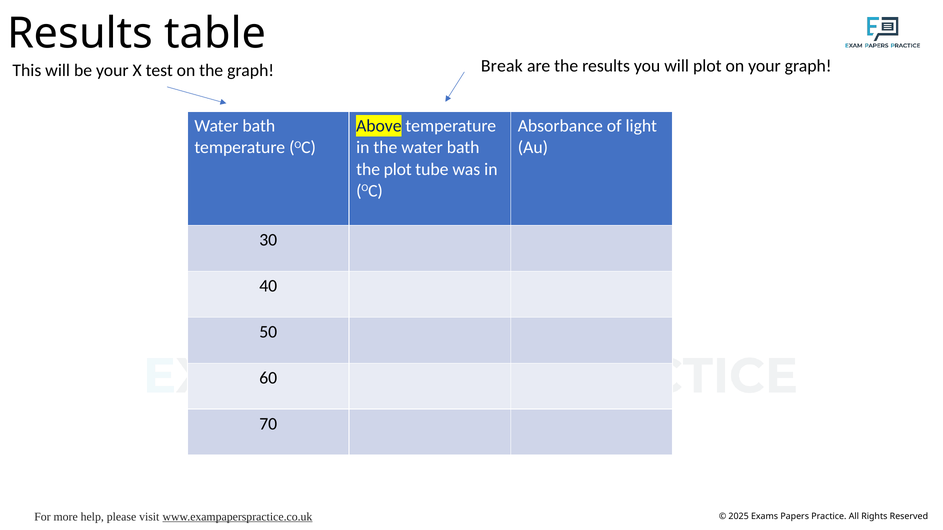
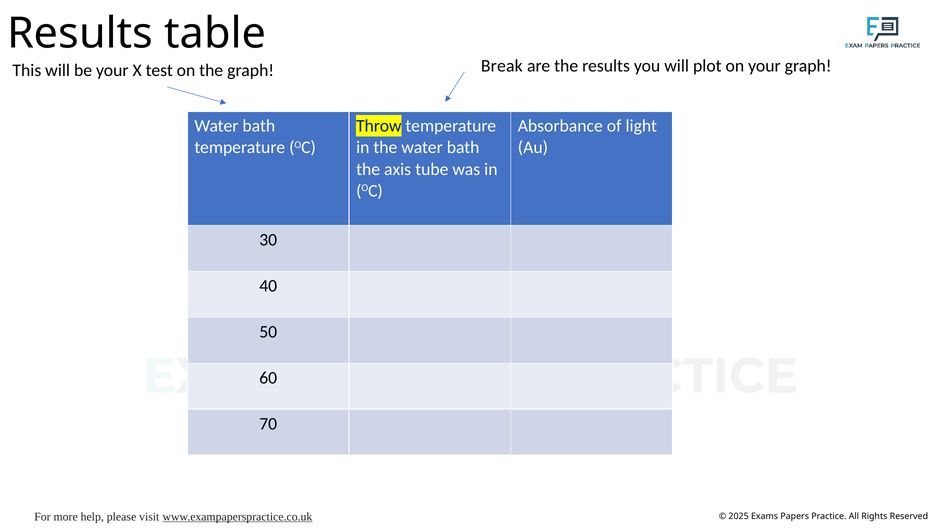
Above: Above -> Throw
the plot: plot -> axis
